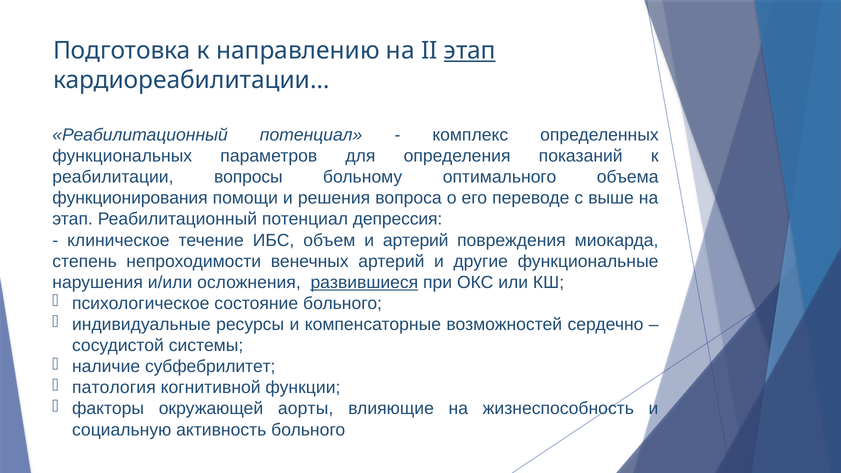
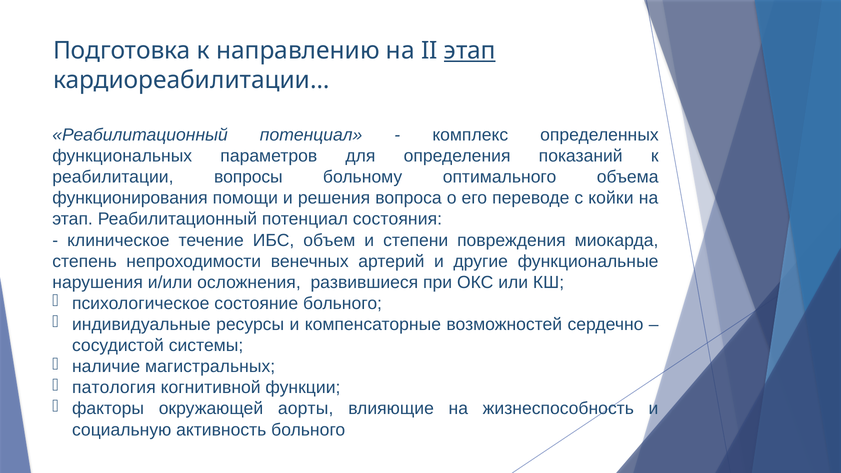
выше: выше -> койки
депрессия: депрессия -> состояния
и артерий: артерий -> степени
развившиеся underline: present -> none
субфебрилитет: субфебрилитет -> магистральных
